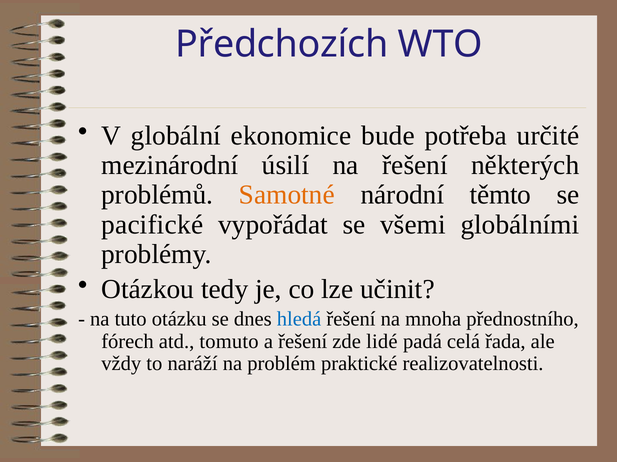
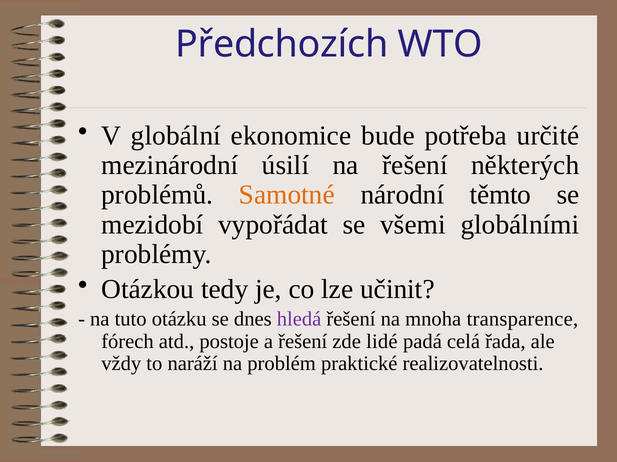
pacifické: pacifické -> mezidobí
hledá colour: blue -> purple
přednostního: přednostního -> transparence
tomuto: tomuto -> postoje
